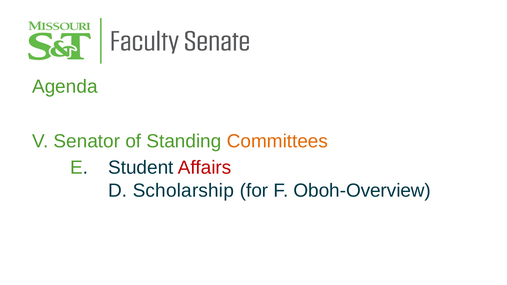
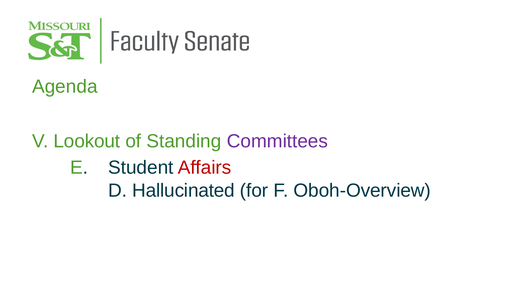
Senator: Senator -> Lookout
Committees colour: orange -> purple
Scholarship: Scholarship -> Hallucinated
